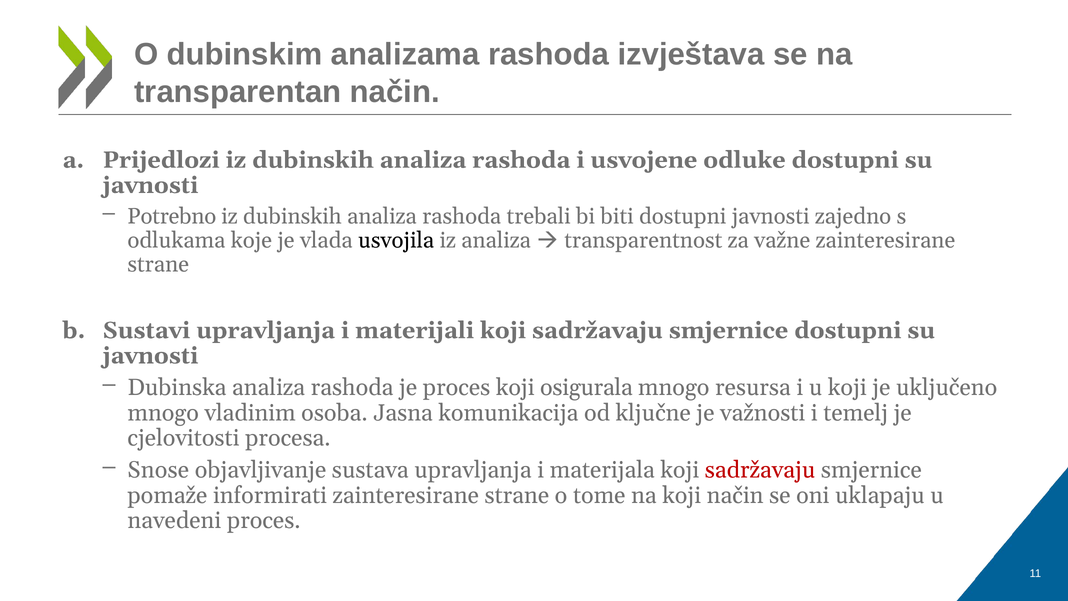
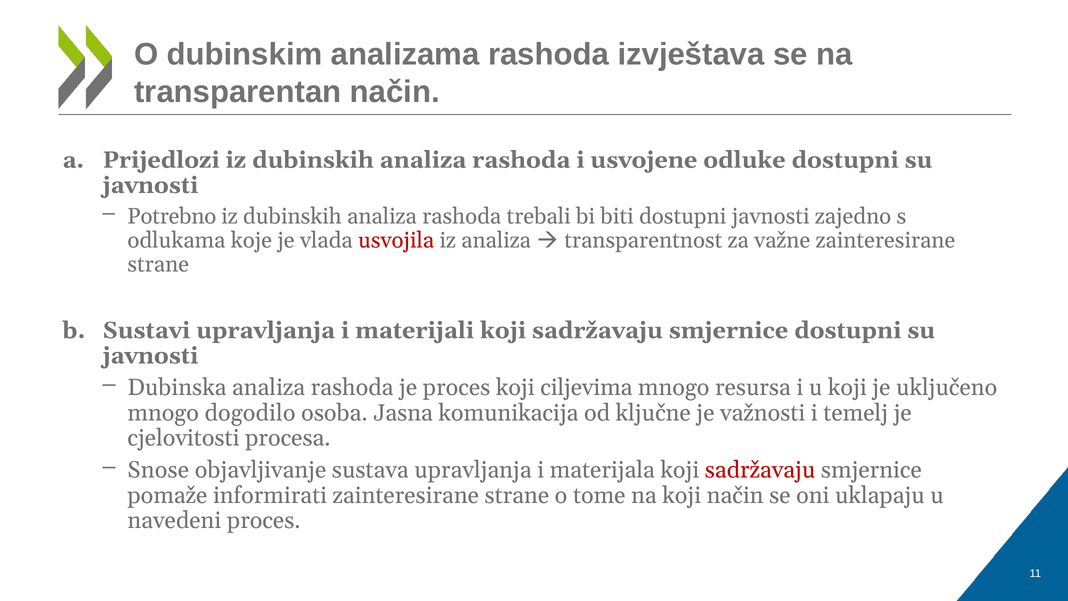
usvojila colour: black -> red
osigurala: osigurala -> ciljevima
vladinim: vladinim -> dogodilo
